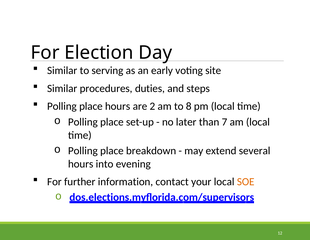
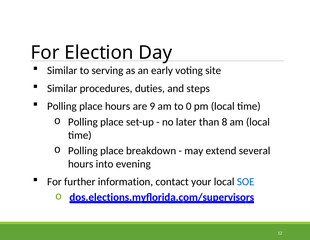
2: 2 -> 9
8: 8 -> 0
7: 7 -> 8
SOE colour: orange -> blue
